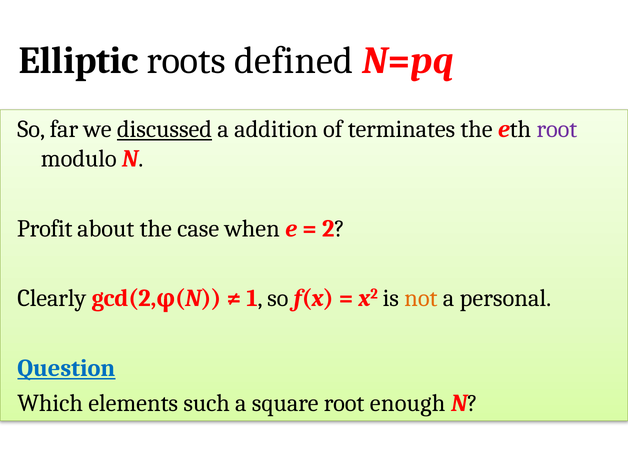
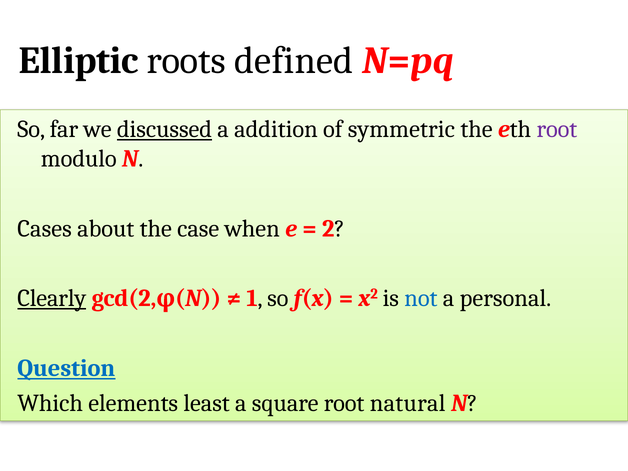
terminates: terminates -> symmetric
Profit: Profit -> Cases
Clearly underline: none -> present
not colour: orange -> blue
such: such -> least
enough: enough -> natural
